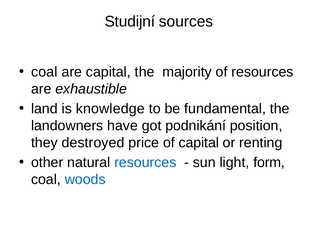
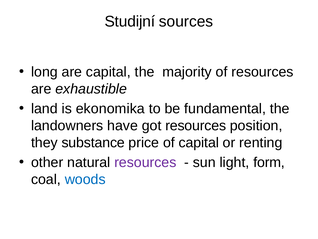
coal at (44, 72): coal -> long
knowledge: knowledge -> ekonomika
got podnikání: podnikání -> resources
destroyed: destroyed -> substance
resources at (145, 162) colour: blue -> purple
